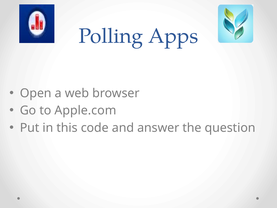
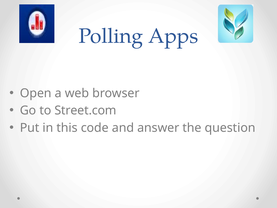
Apple.com: Apple.com -> Street.com
